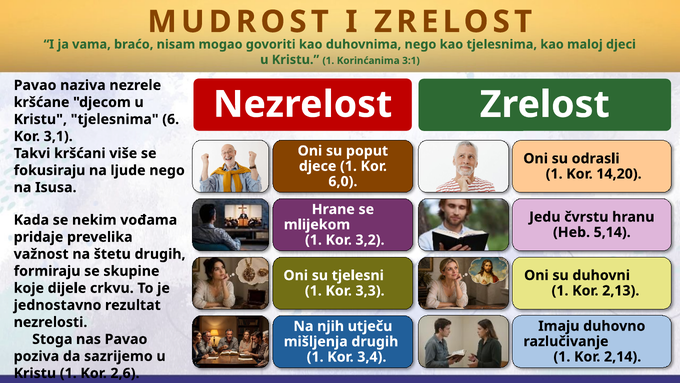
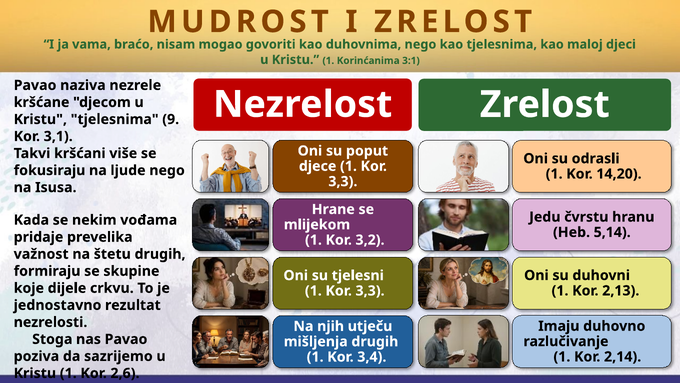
6: 6 -> 9
6,0 at (343, 181): 6,0 -> 3,3
